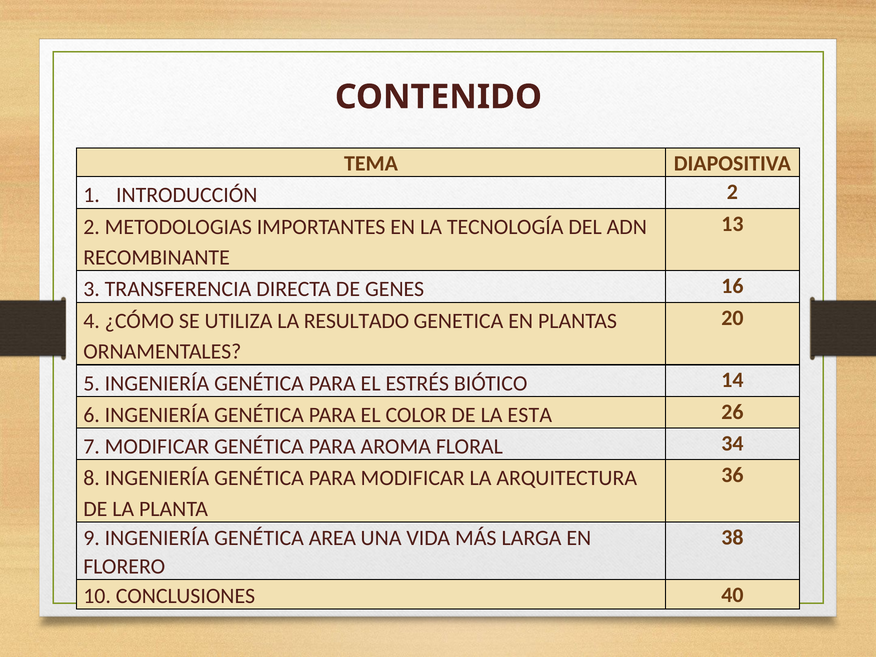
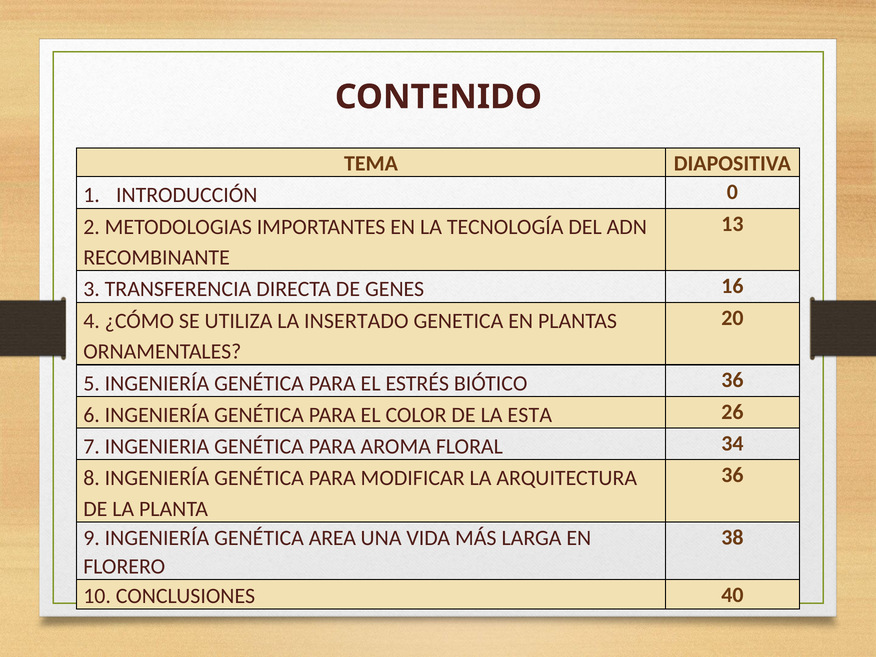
INTRODUCCIÓN 2: 2 -> 0
RESULTADO: RESULTADO -> INSERTADO
BIÓTICO 14: 14 -> 36
7 MODIFICAR: MODIFICAR -> INGENIERIA
